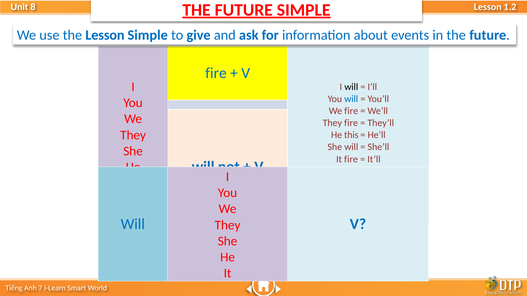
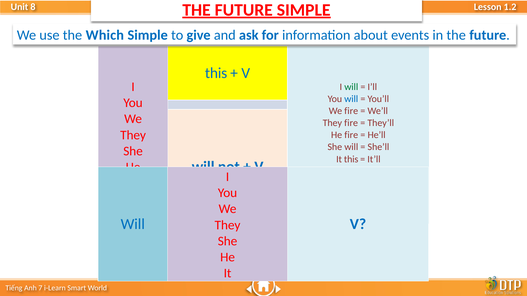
the Lesson: Lesson -> Which
fire at (216, 73): fire -> this
will at (351, 87) colour: black -> green
He this: this -> fire
fire at (351, 159): fire -> this
